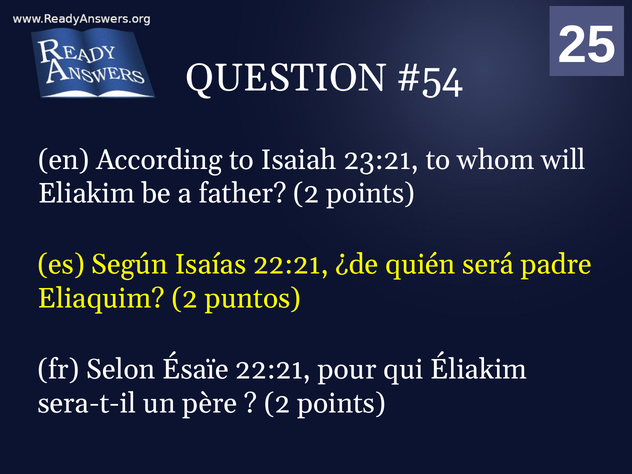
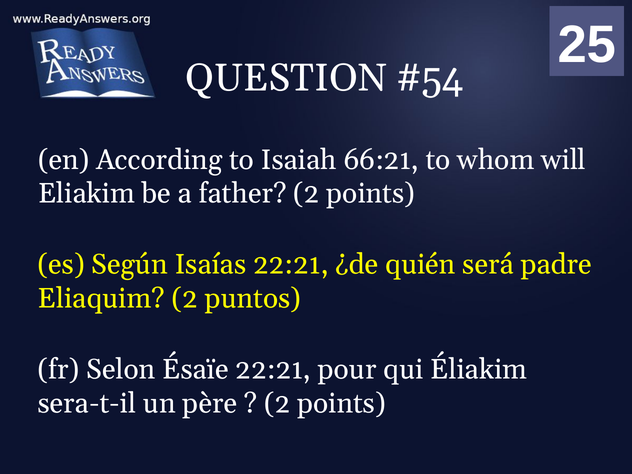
23:21: 23:21 -> 66:21
